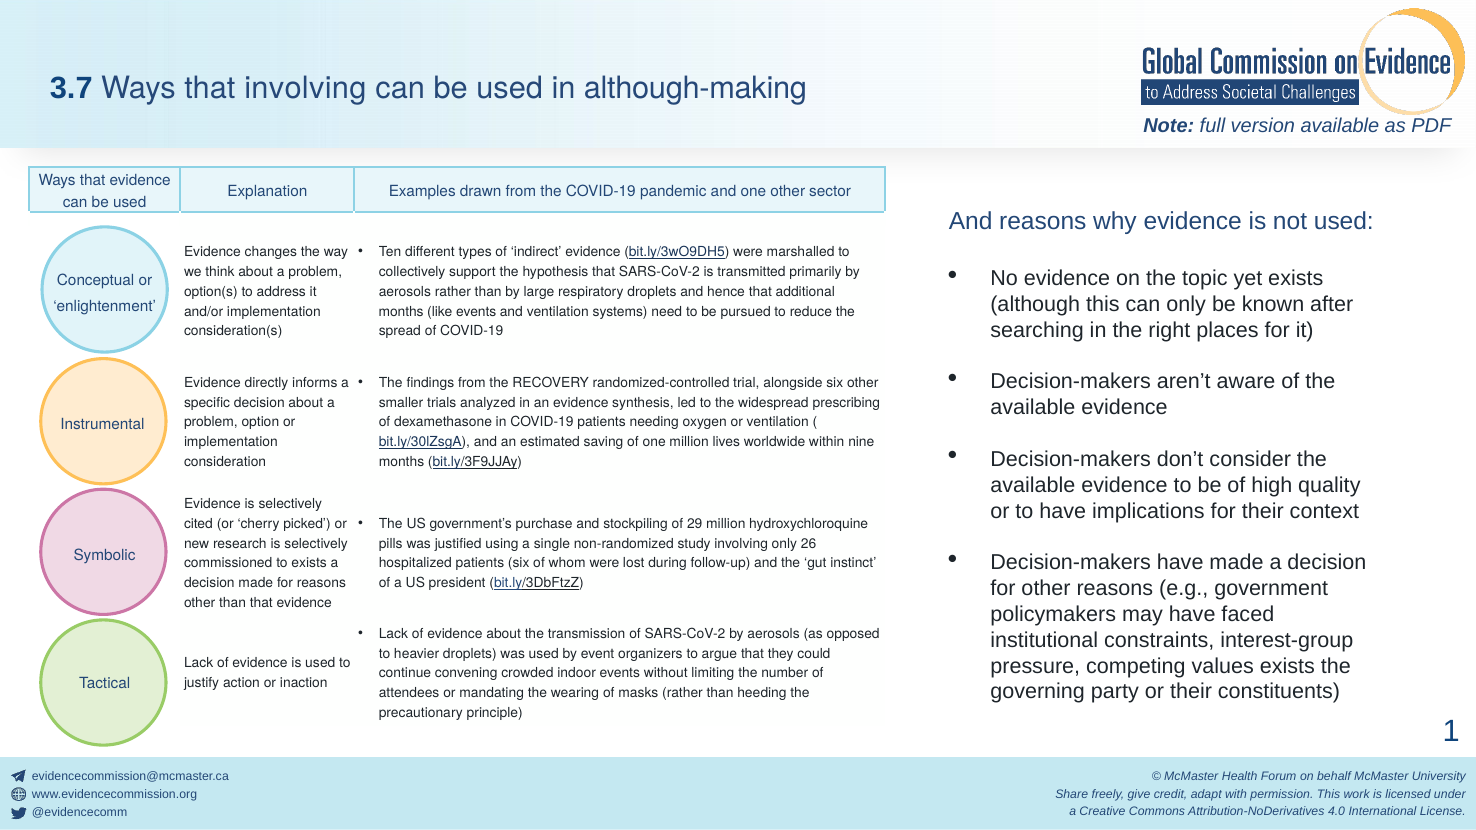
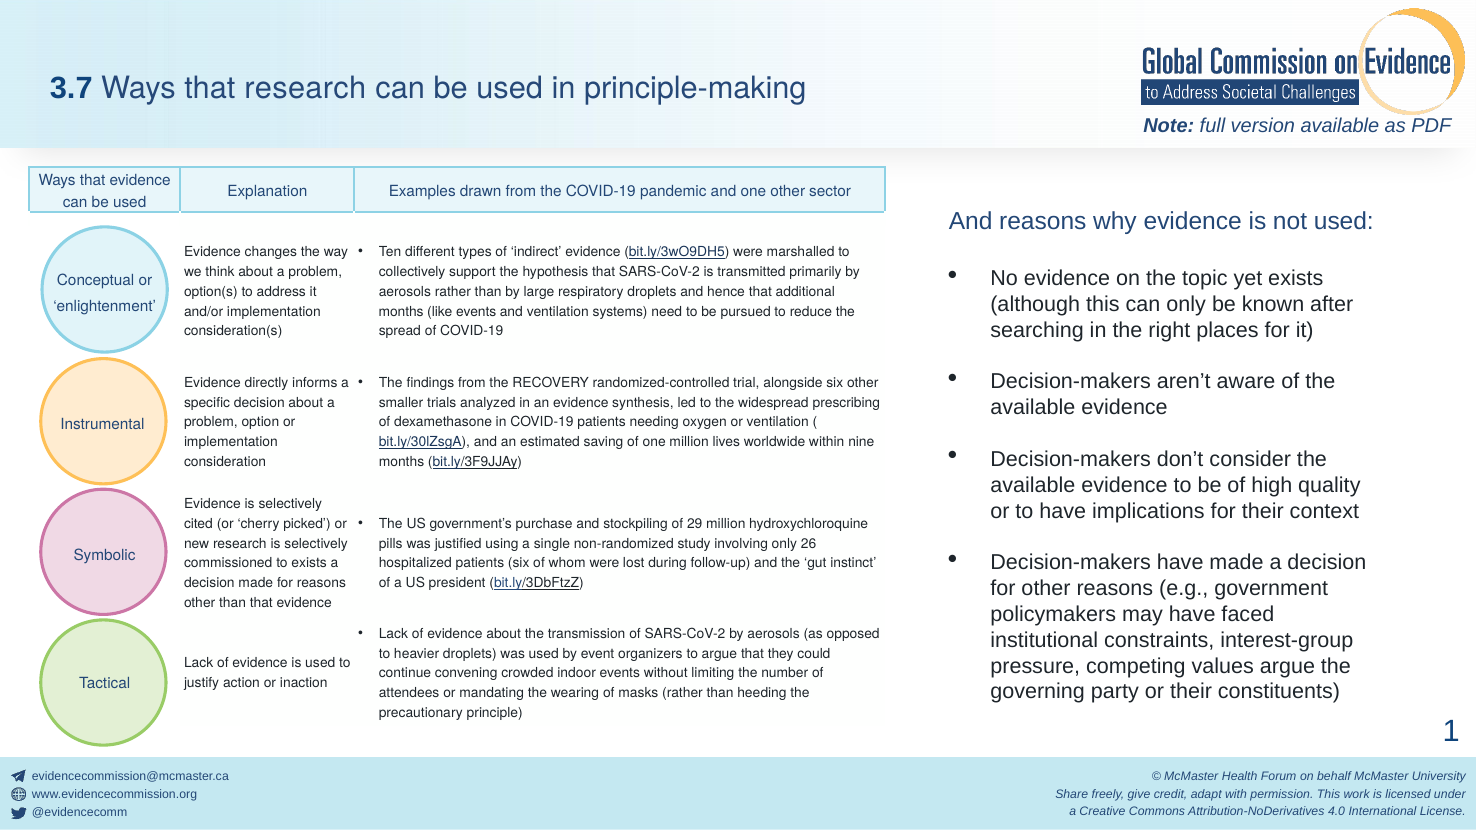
that involving: involving -> research
although-making: although-making -> principle-making
values exists: exists -> argue
